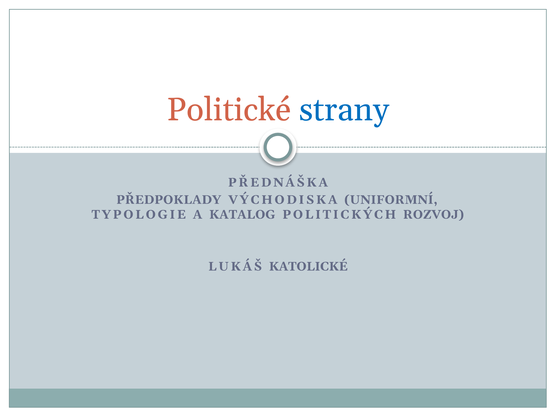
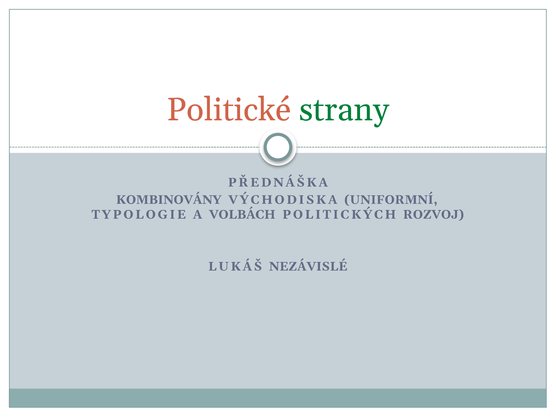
strany colour: blue -> green
PŘEDPOKLADY: PŘEDPOKLADY -> KOMBINOVÁNY
KATALOG: KATALOG -> VOLBÁCH
KATOLICKÉ: KATOLICKÉ -> NEZÁVISLÉ
